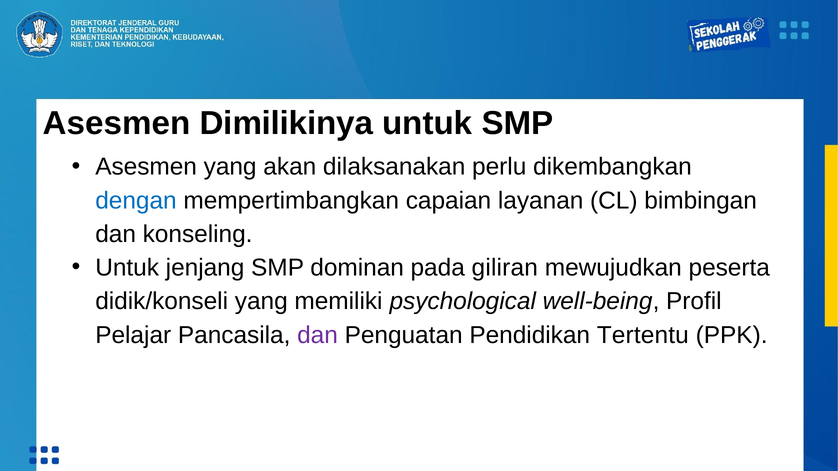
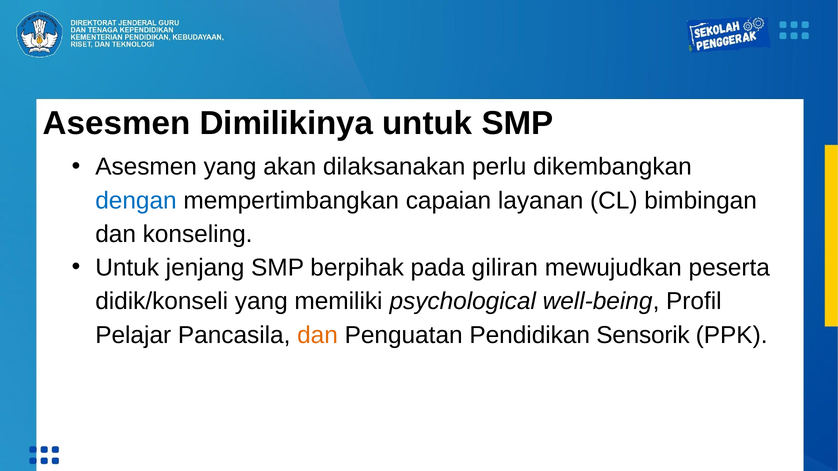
dominan: dominan -> berpihak
dan at (318, 335) colour: purple -> orange
Tertentu: Tertentu -> Sensorik
